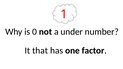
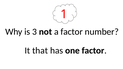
0: 0 -> 3
a under: under -> factor
